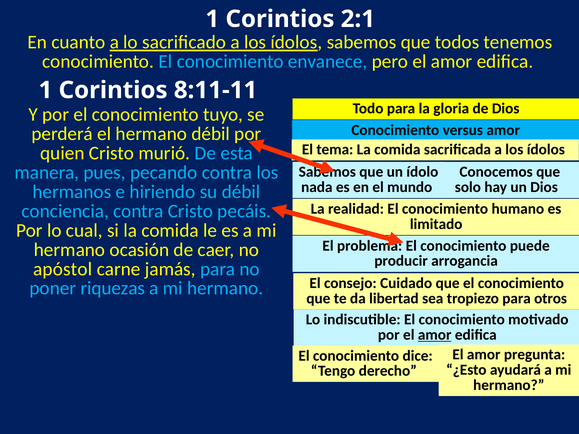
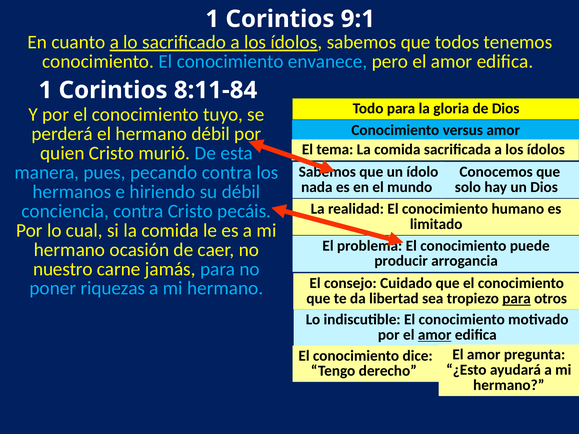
2:1: 2:1 -> 9:1
8:11-11: 8:11-11 -> 8:11-84
apóstol: apóstol -> nuestro
para at (517, 299) underline: none -> present
